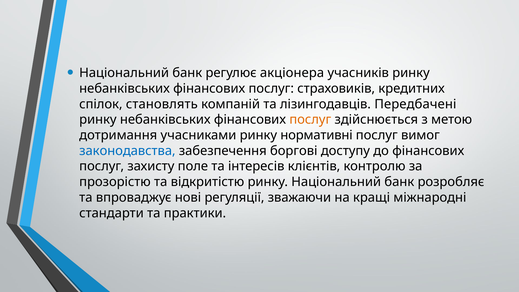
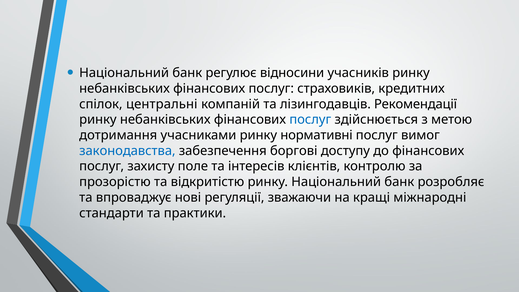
акціонера: акціонера -> відносини
становлять: становлять -> центральні
Передбачені: Передбачені -> Рекомендації
послуг at (310, 120) colour: orange -> blue
